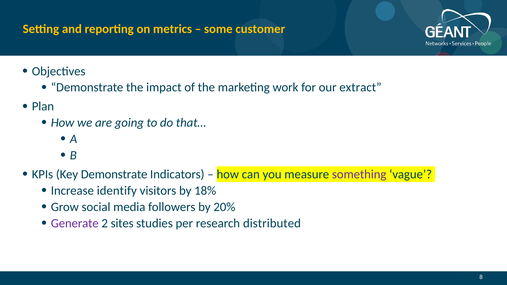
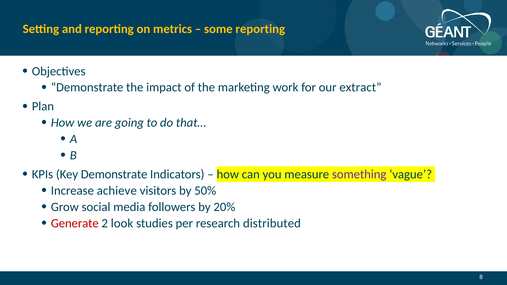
some customer: customer -> reporting
identify: identify -> achieve
18%: 18% -> 50%
Generate colour: purple -> red
sites: sites -> look
